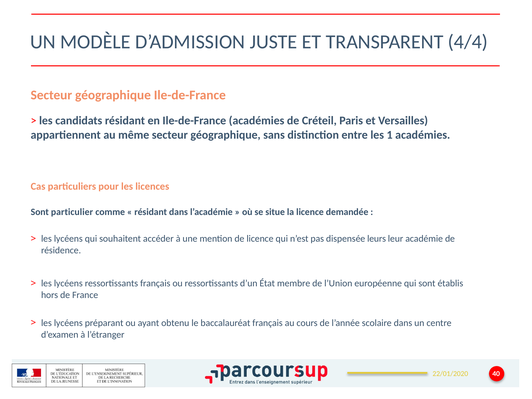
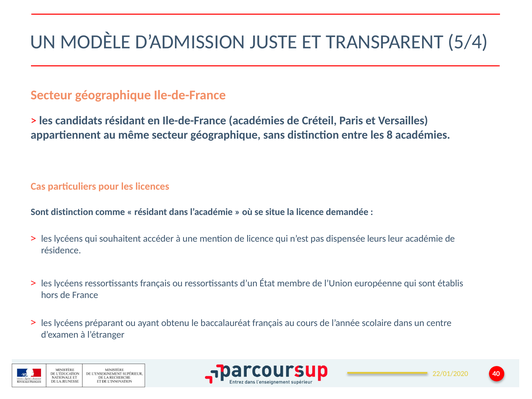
4/4: 4/4 -> 5/4
1: 1 -> 8
Sont particulier: particulier -> distinction
